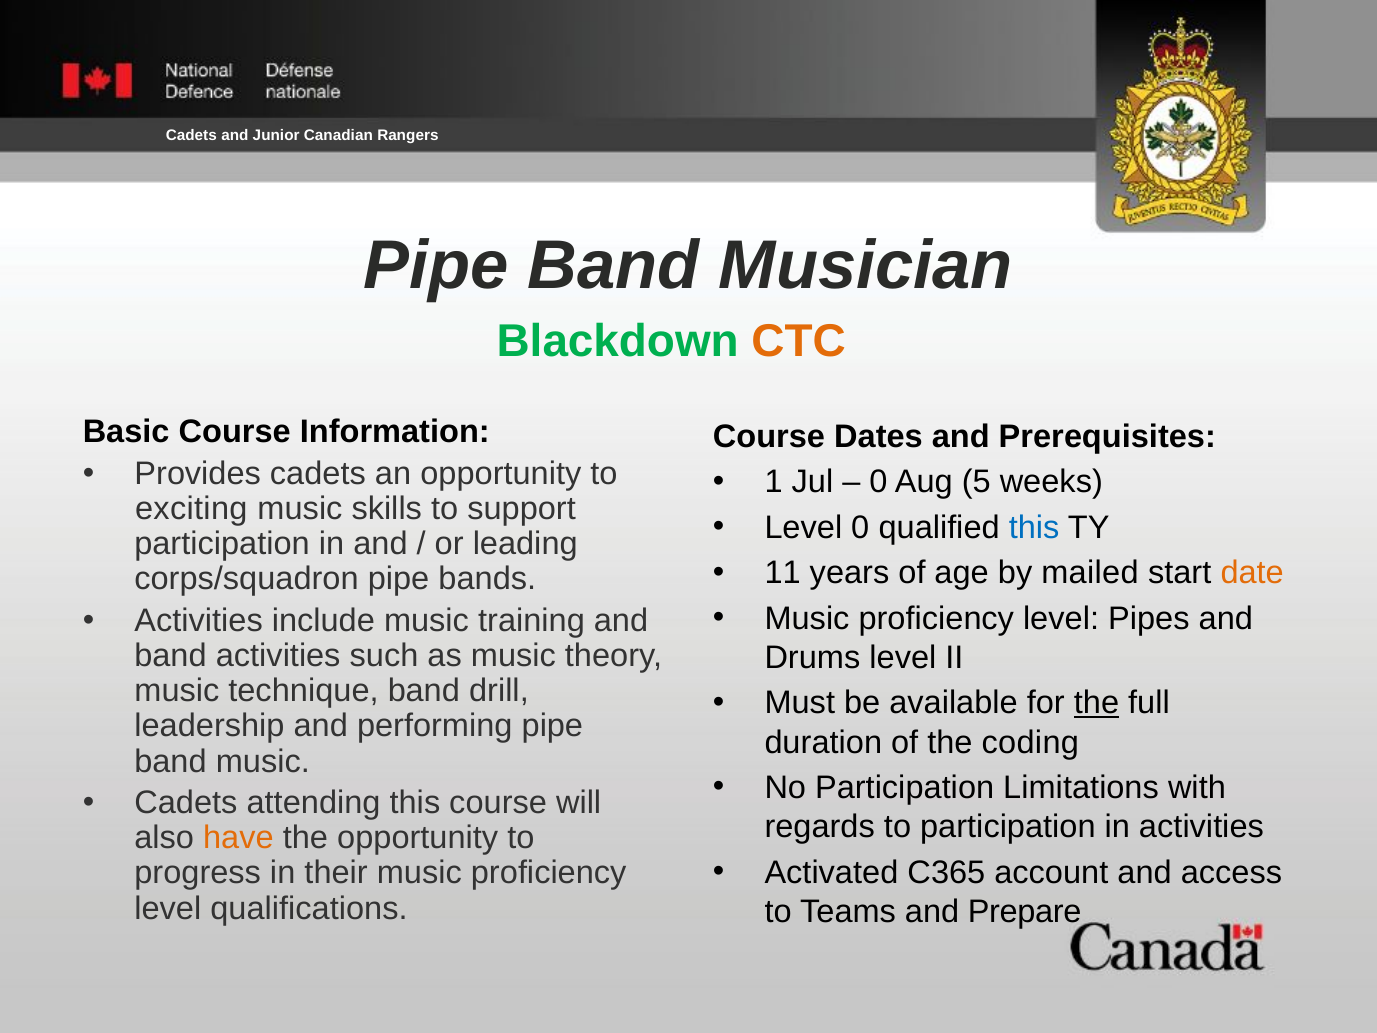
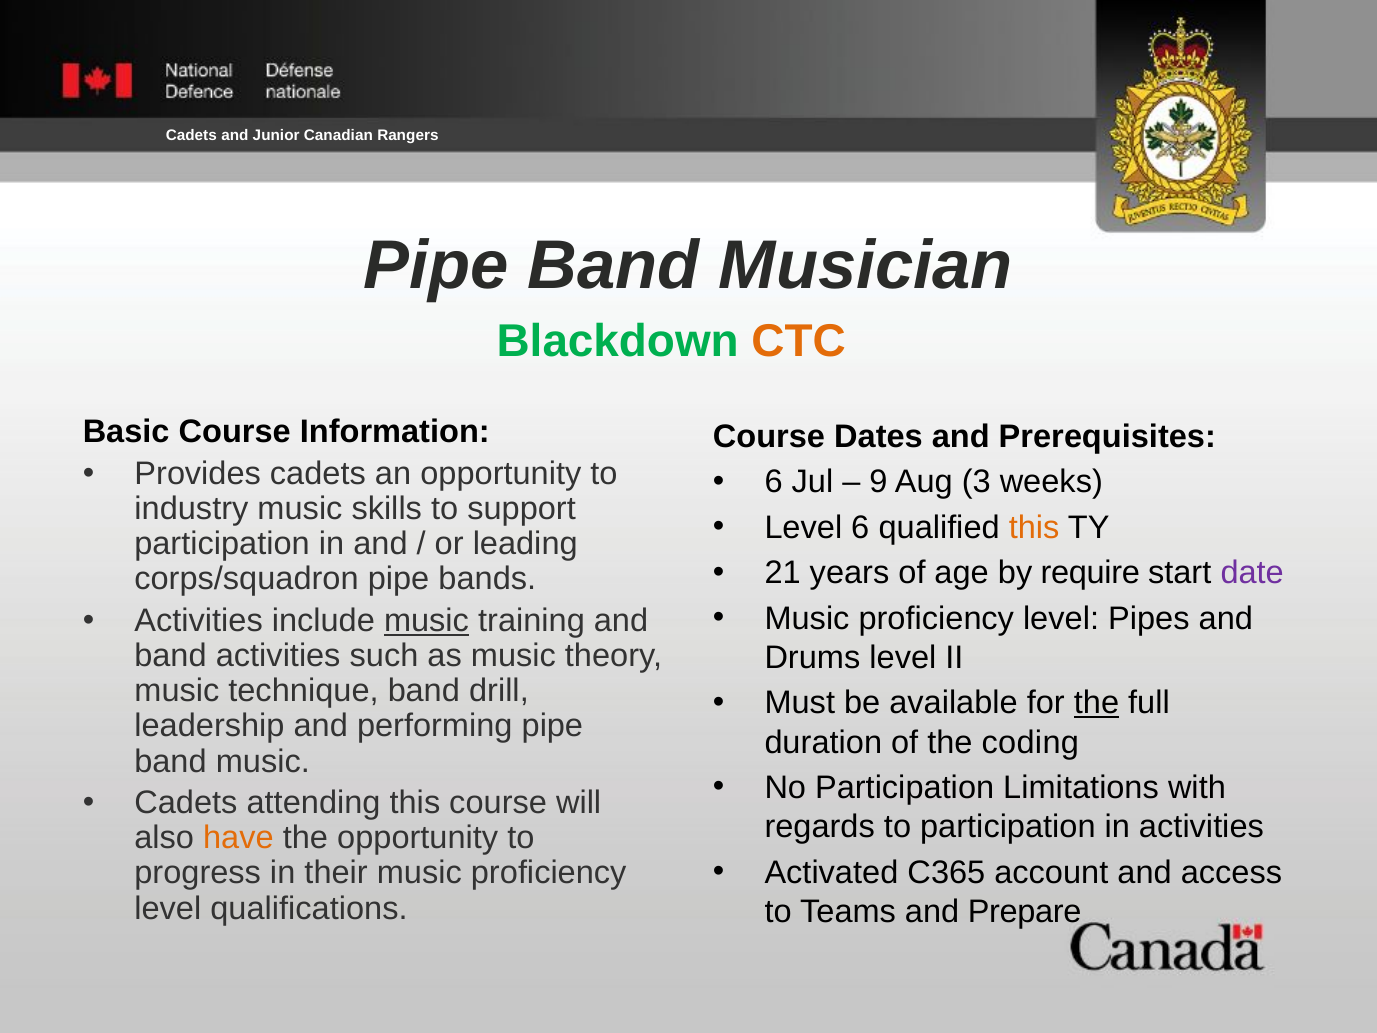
1 at (774, 482): 1 -> 6
0 at (878, 482): 0 -> 9
5: 5 -> 3
exciting: exciting -> industry
Level 0: 0 -> 6
this at (1034, 527) colour: blue -> orange
11: 11 -> 21
mailed: mailed -> require
date colour: orange -> purple
music at (427, 621) underline: none -> present
